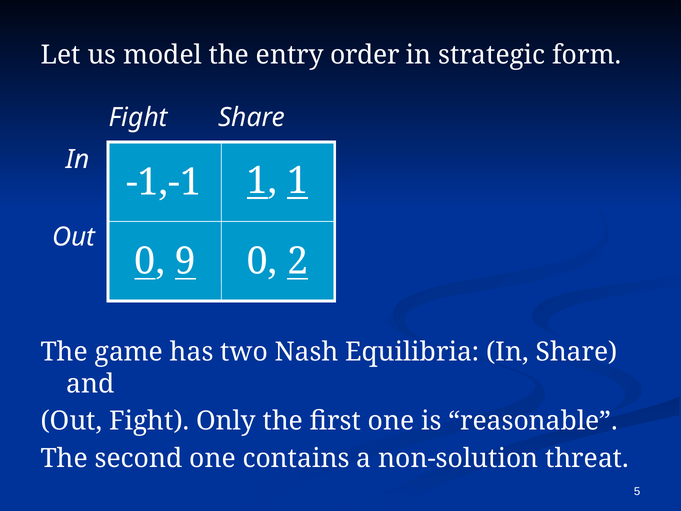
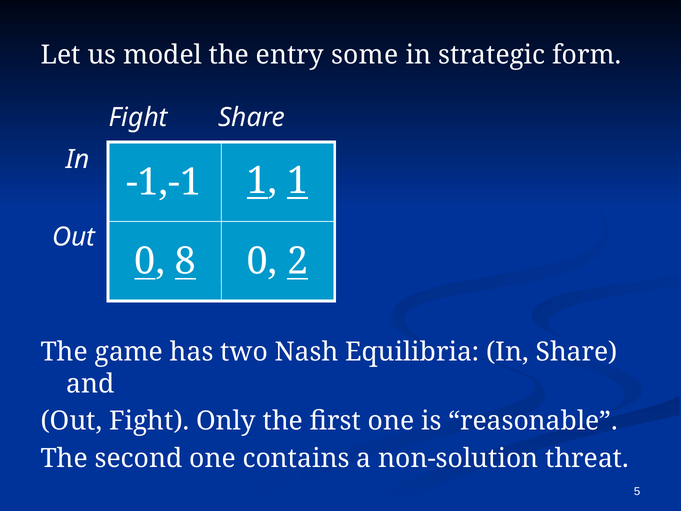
order: order -> some
9: 9 -> 8
